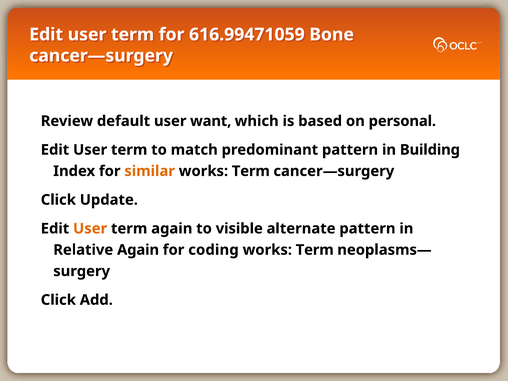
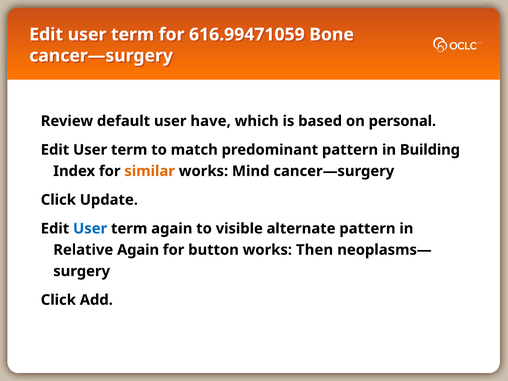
want: want -> have
Term at (251, 171): Term -> Mind
User at (90, 229) colour: orange -> blue
coding: coding -> button
Term at (315, 250): Term -> Then
